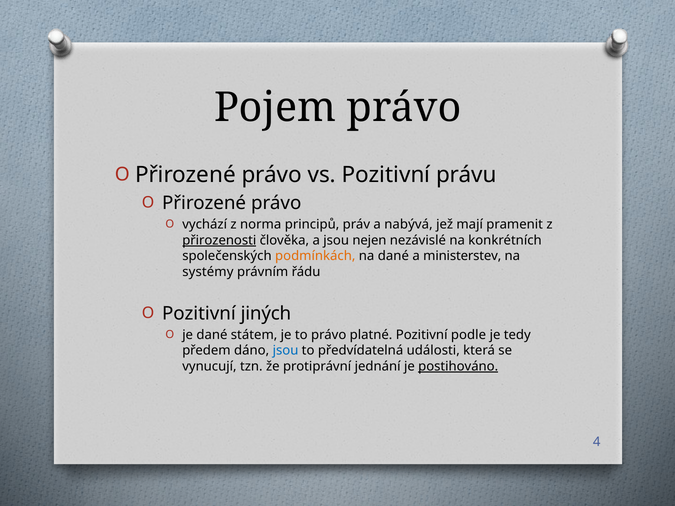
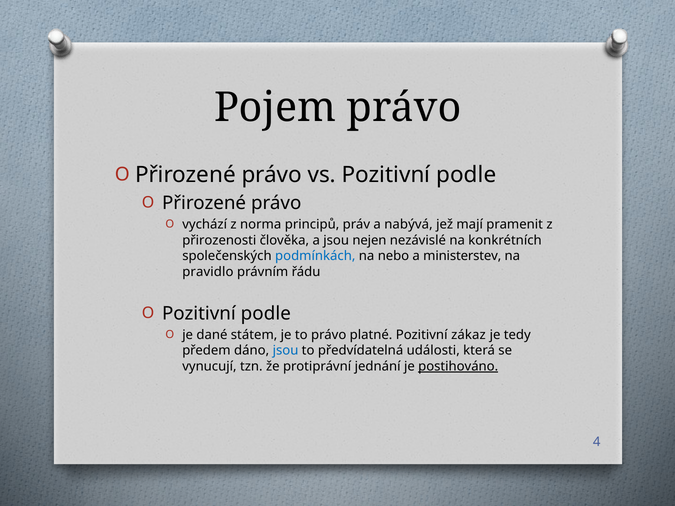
vs Pozitivní právu: právu -> podle
přirozenosti underline: present -> none
podmínkách colour: orange -> blue
na dané: dané -> nebo
systémy: systémy -> pravidlo
jiných at (266, 314): jiných -> podle
podle: podle -> zákaz
